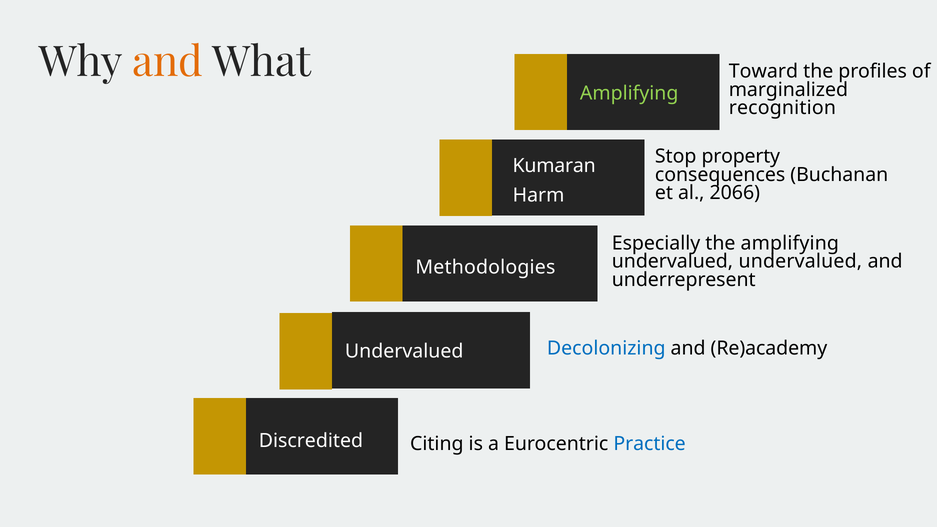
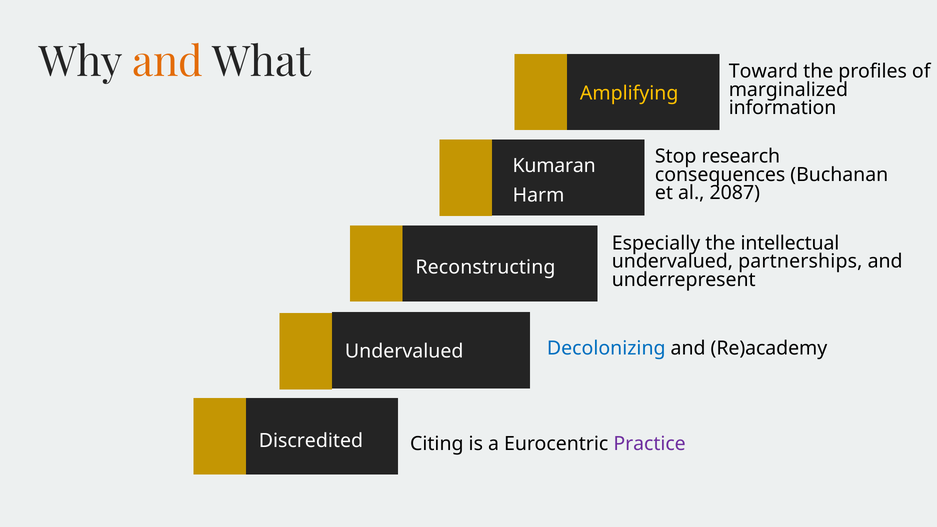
Amplifying at (629, 93) colour: light green -> yellow
recognition: recognition -> information
property: property -> research
2066: 2066 -> 2087
the amplifying: amplifying -> intellectual
undervalued undervalued: undervalued -> partnerships
Methodologies: Methodologies -> Reconstructing
Practice colour: blue -> purple
